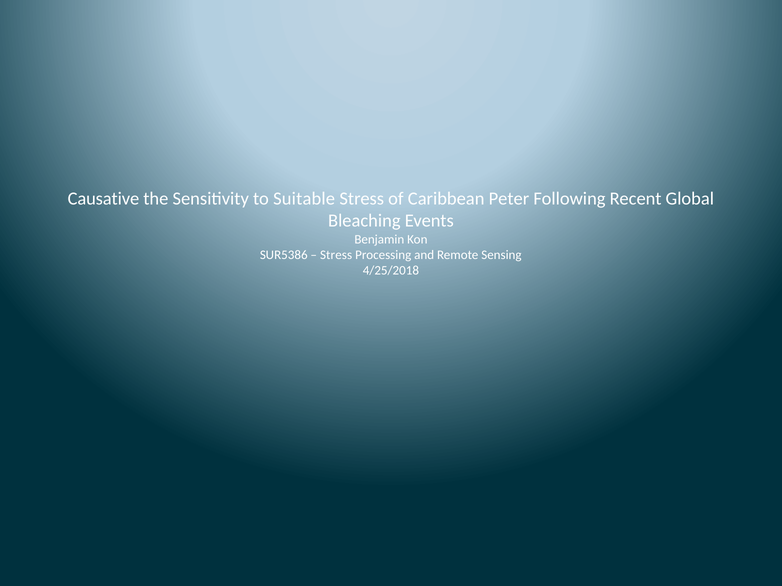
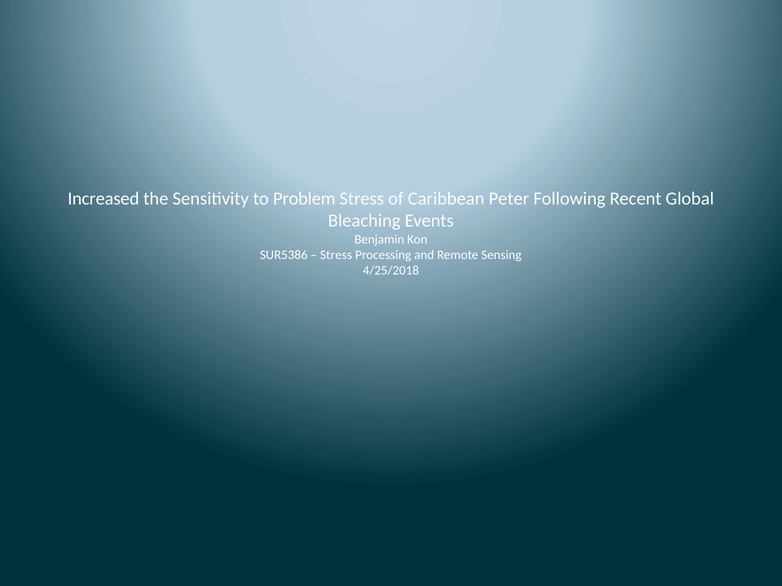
Causative: Causative -> Increased
Suitable: Suitable -> Problem
